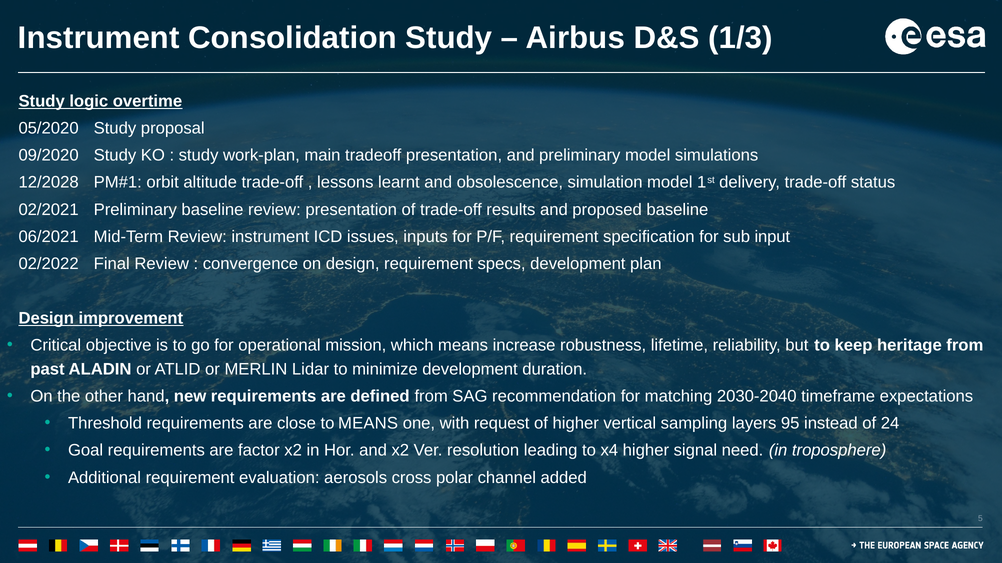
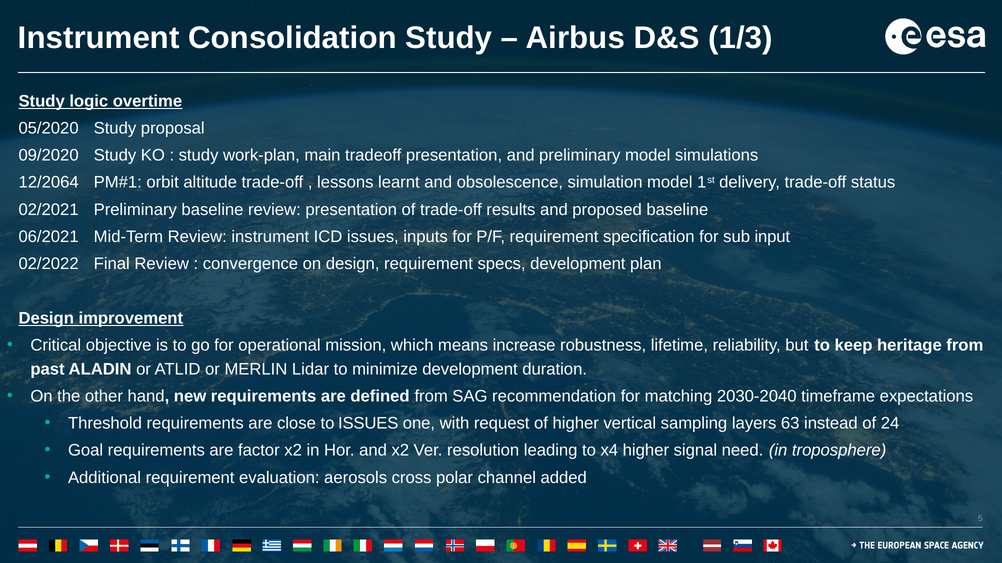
12/2028: 12/2028 -> 12/2064
to MEANS: MEANS -> ISSUES
95: 95 -> 63
